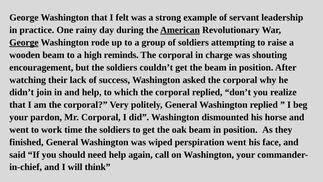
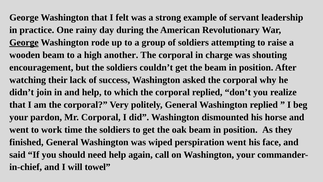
American underline: present -> none
reminds: reminds -> another
think: think -> towel
